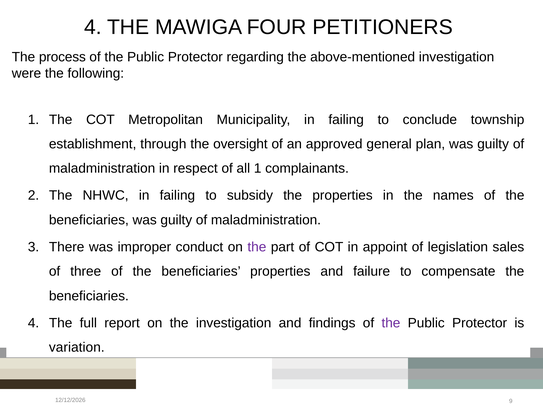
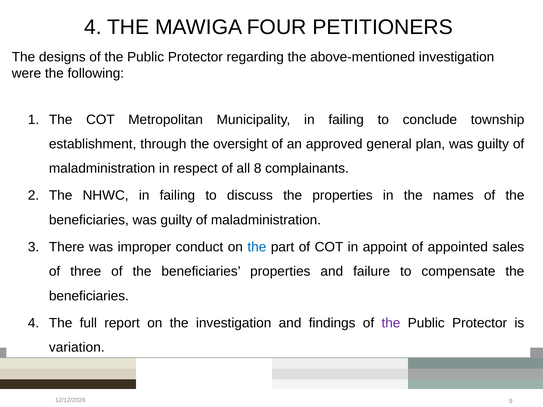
process: process -> designs
all 1: 1 -> 8
subsidy: subsidy -> discuss
the at (257, 247) colour: purple -> blue
legislation: legislation -> appointed
